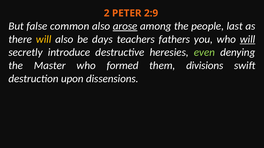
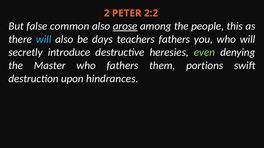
2:9: 2:9 -> 2:2
last: last -> this
will at (44, 39) colour: yellow -> light blue
will at (248, 39) underline: present -> none
who formed: formed -> fathers
divisions: divisions -> portions
dissensions: dissensions -> hindrances
